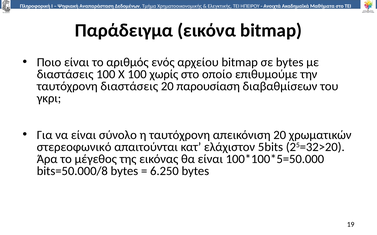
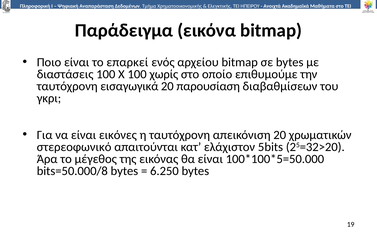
αριθμός: αριθμός -> επαρκεί
ταυτόχρονη διαστάσεις: διαστάσεις -> εισαγωγικά
σύνολο: σύνολο -> εικόνες
